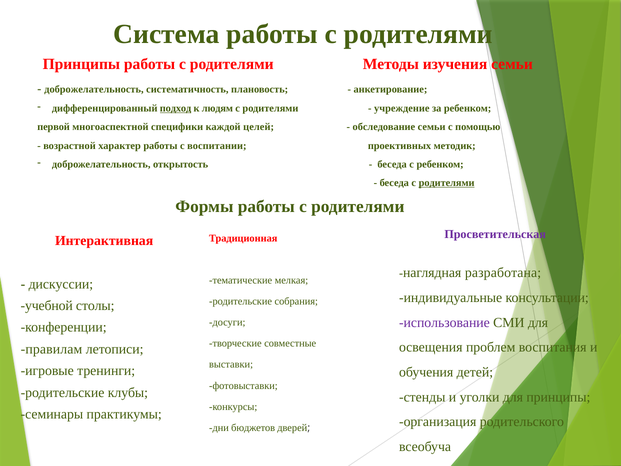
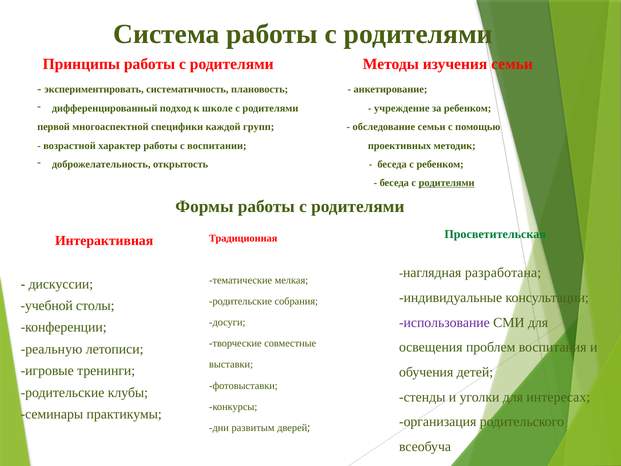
доброжелательность at (94, 89): доброжелательность -> экспериментировать
подход underline: present -> none
людям: людям -> школе
целей: целей -> групп
Просветительская colour: purple -> green
правилам: правилам -> реальную
для принципы: принципы -> интересах
бюджетов: бюджетов -> развитым
